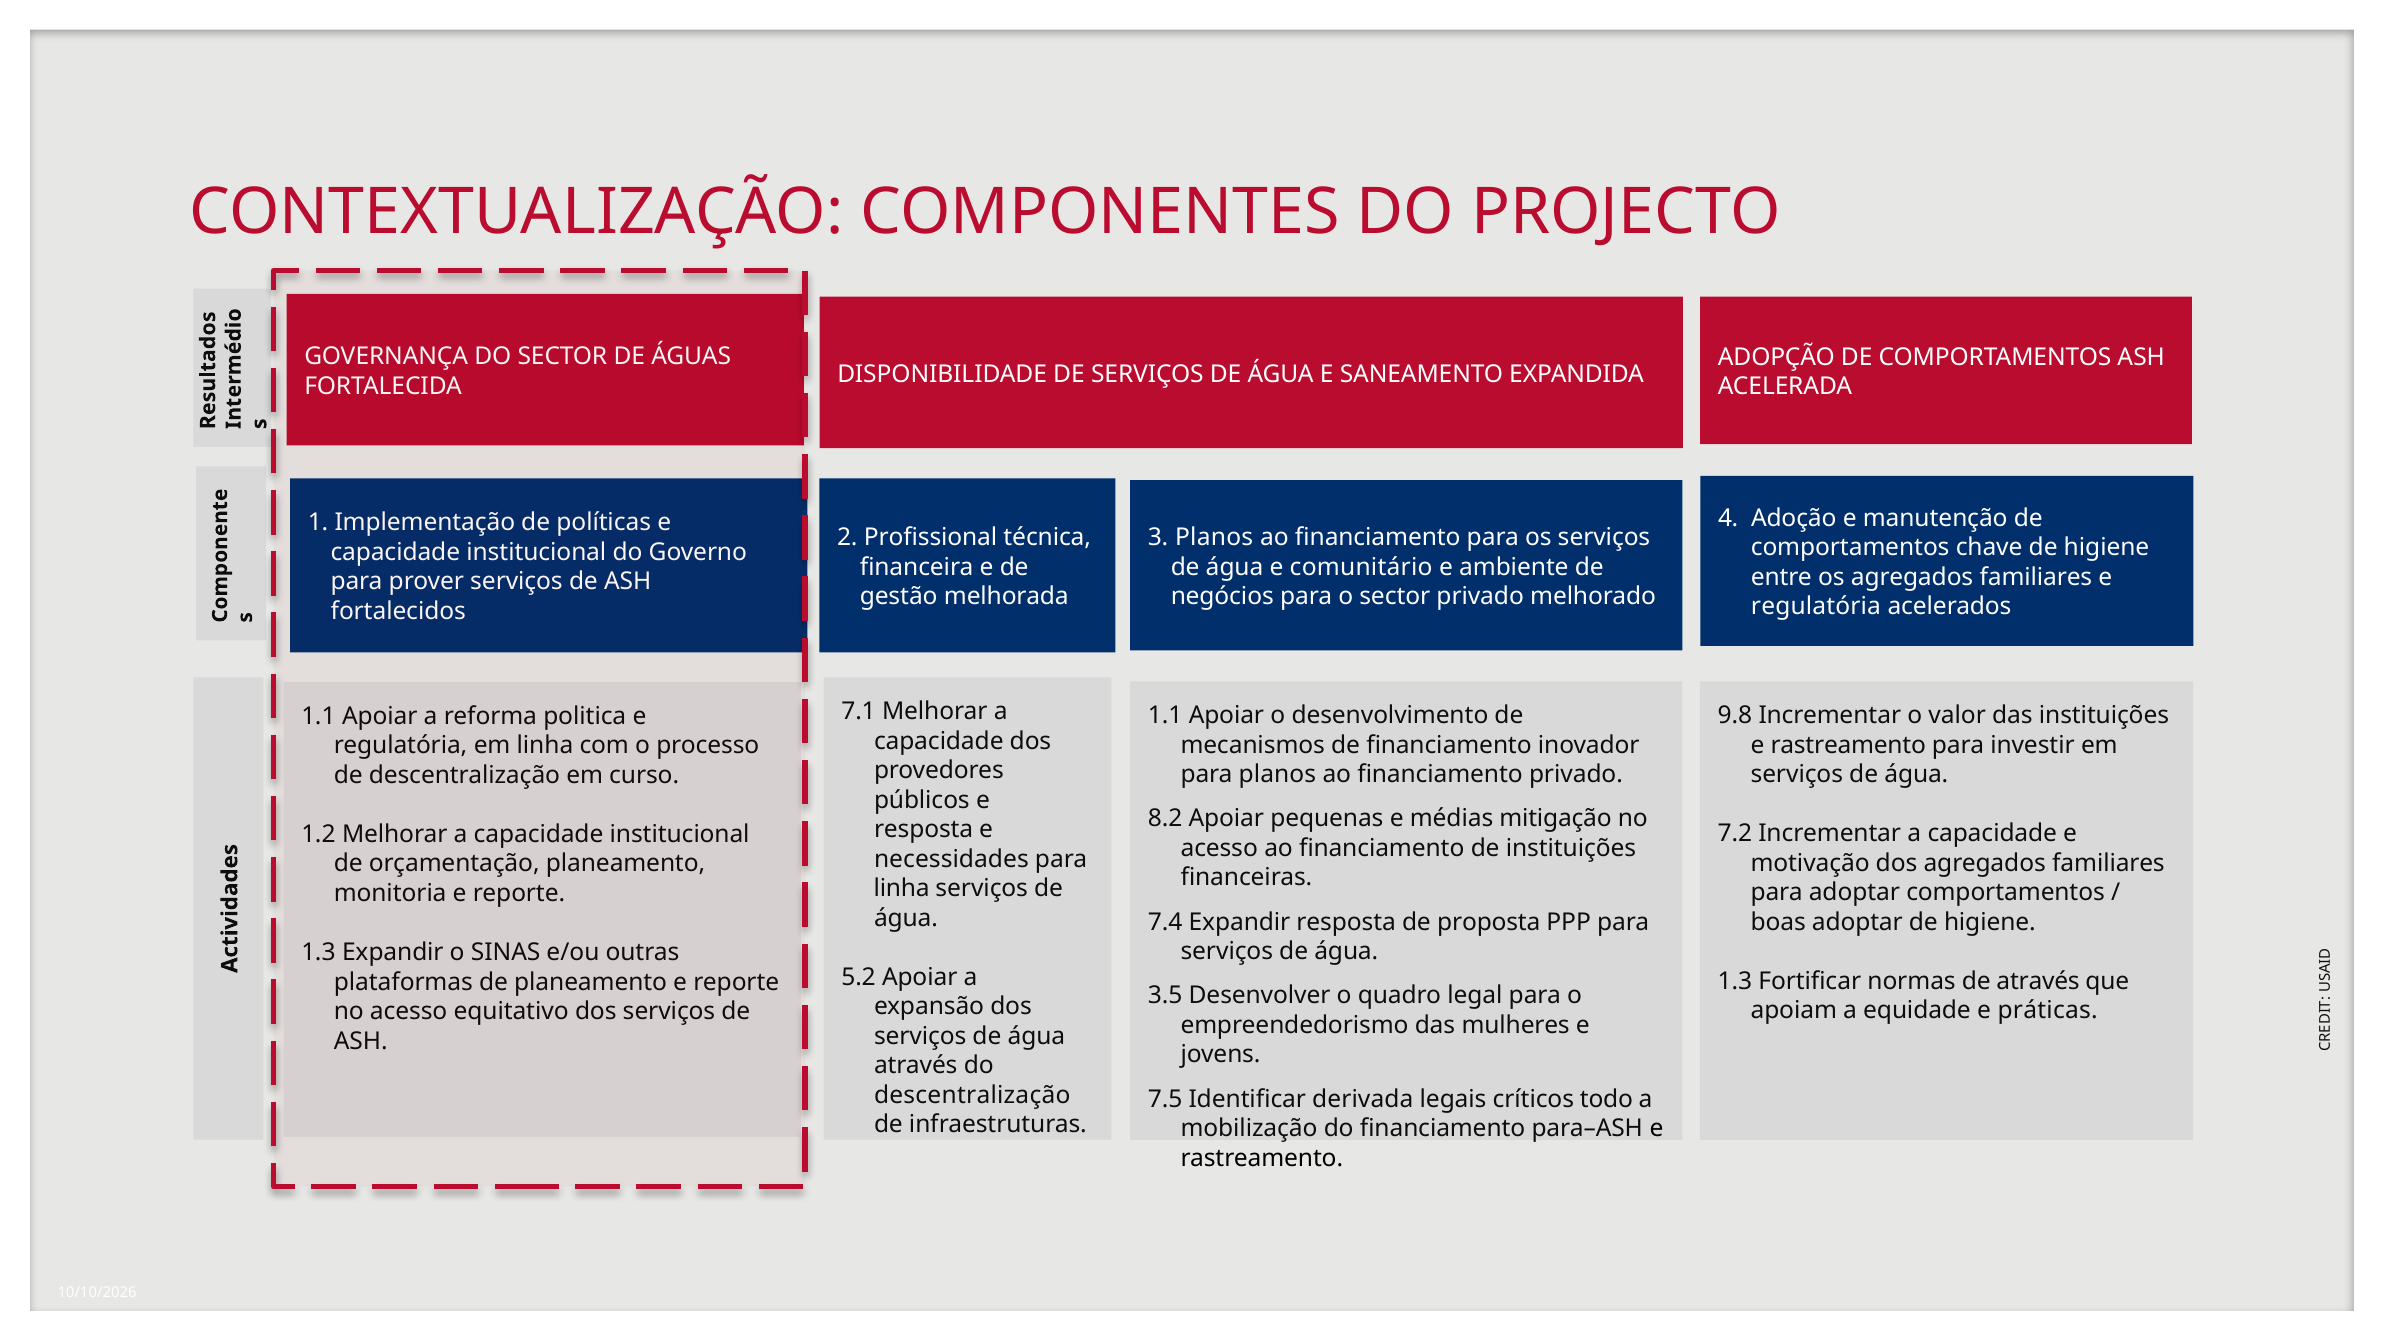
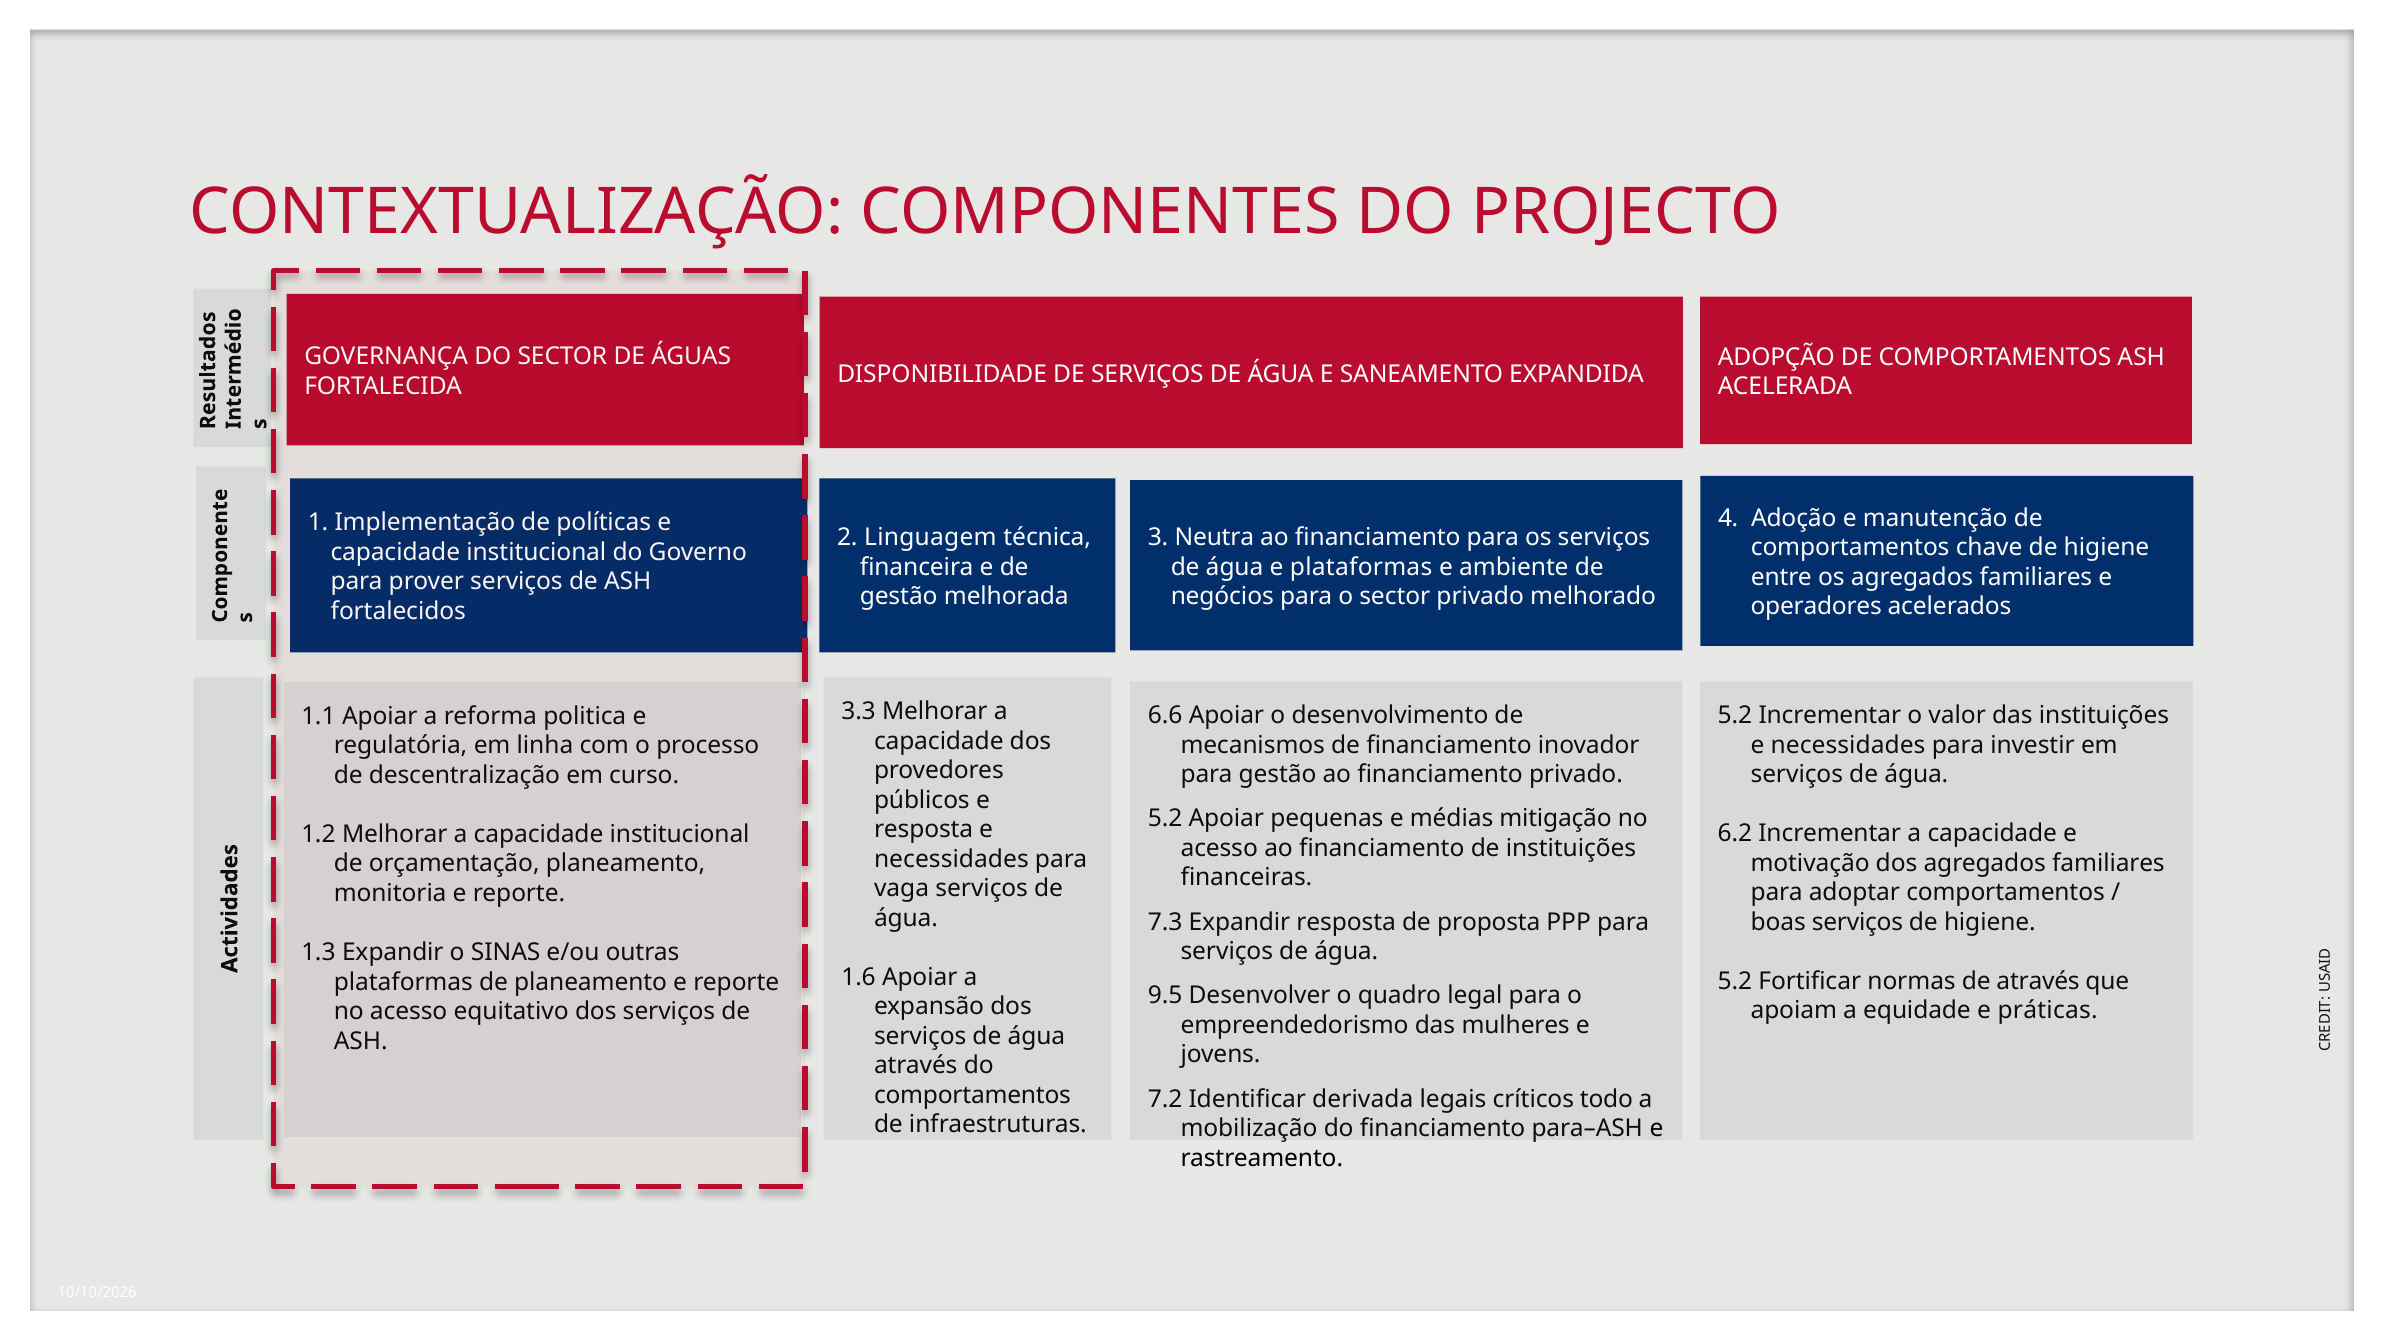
Profissional: Profissional -> Linguagem
3 Planos: Planos -> Neutra
e comunitário: comunitário -> plataformas
regulatória at (1816, 607): regulatória -> operadores
7.1: 7.1 -> 3.3
1.1 at (1165, 715): 1.1 -> 6.6
9.8 at (1735, 715): 9.8 -> 5.2
rastreamento at (1848, 745): rastreamento -> necessidades
para planos: planos -> gestão
8.2 at (1165, 819): 8.2 -> 5.2
7.2: 7.2 -> 6.2
linha at (902, 888): linha -> vaga
7.4: 7.4 -> 7.3
boas adoptar: adoptar -> serviços
5.2: 5.2 -> 1.6
1.3 at (1735, 981): 1.3 -> 5.2
3.5: 3.5 -> 9.5
descentralização at (972, 1095): descentralização -> comportamentos
7.5: 7.5 -> 7.2
